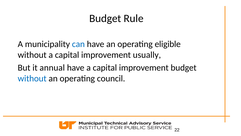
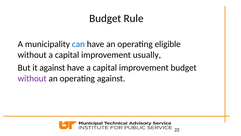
it annual: annual -> against
without at (32, 78) colour: blue -> purple
operating council: council -> against
